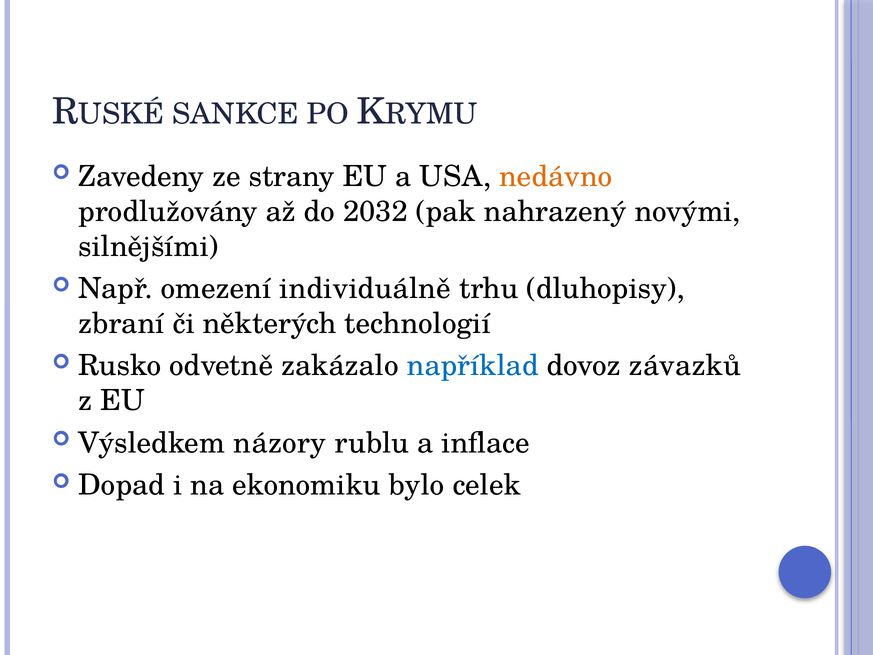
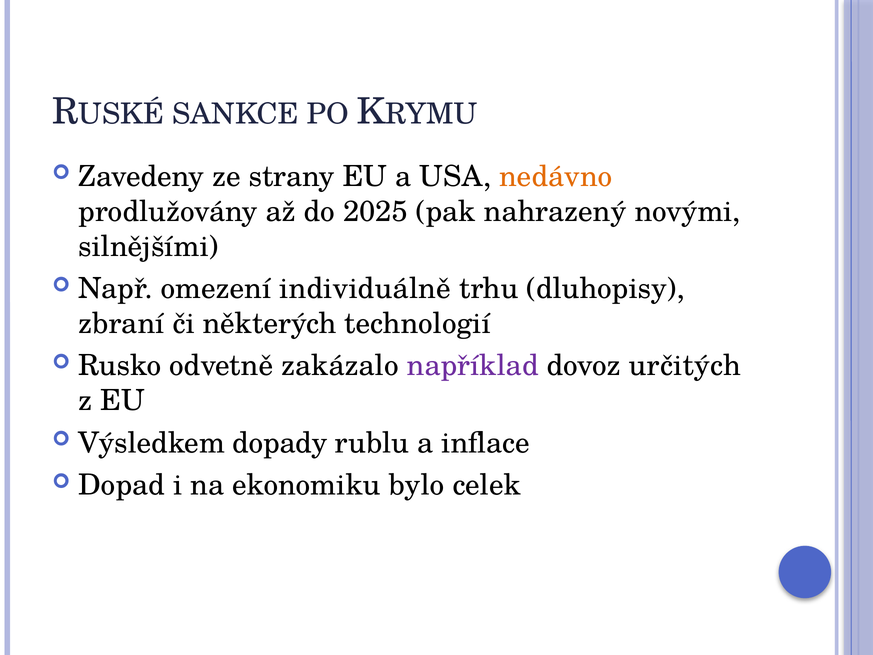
2032: 2032 -> 2025
například colour: blue -> purple
závazků: závazků -> určitých
názory: názory -> dopady
